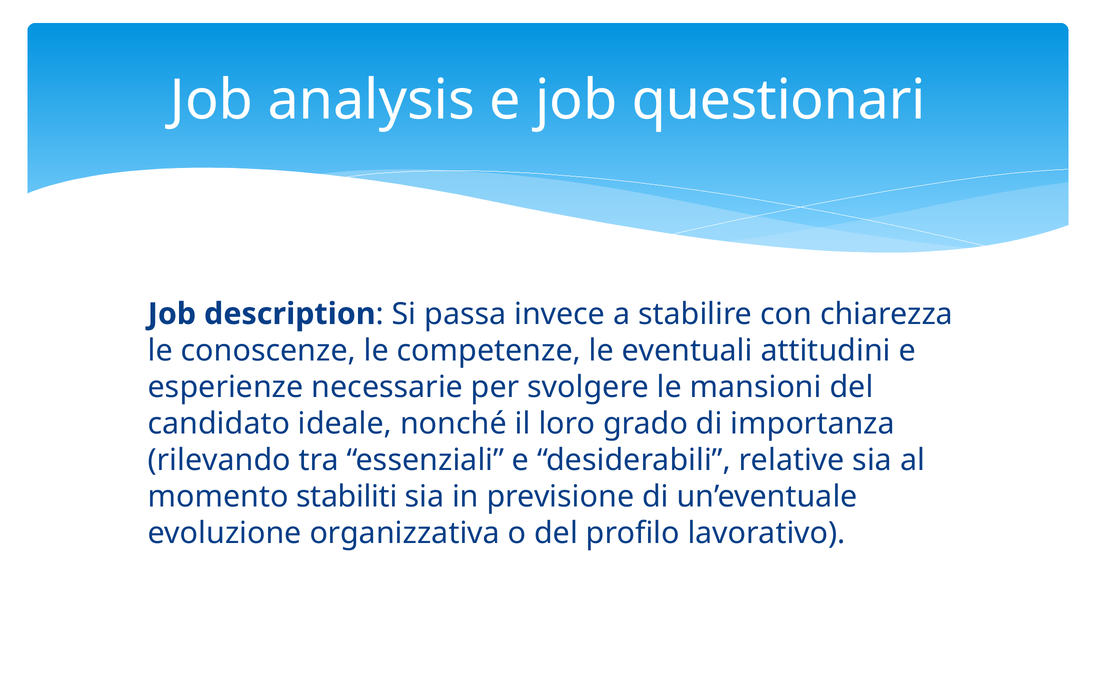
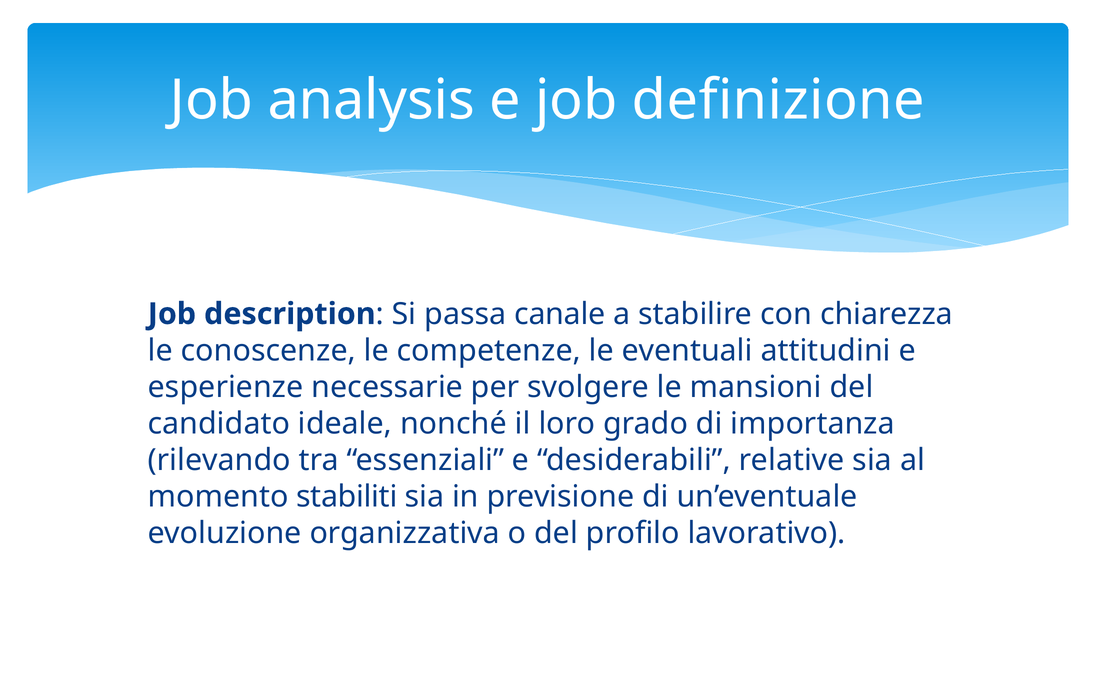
questionari: questionari -> definizione
invece: invece -> canale
